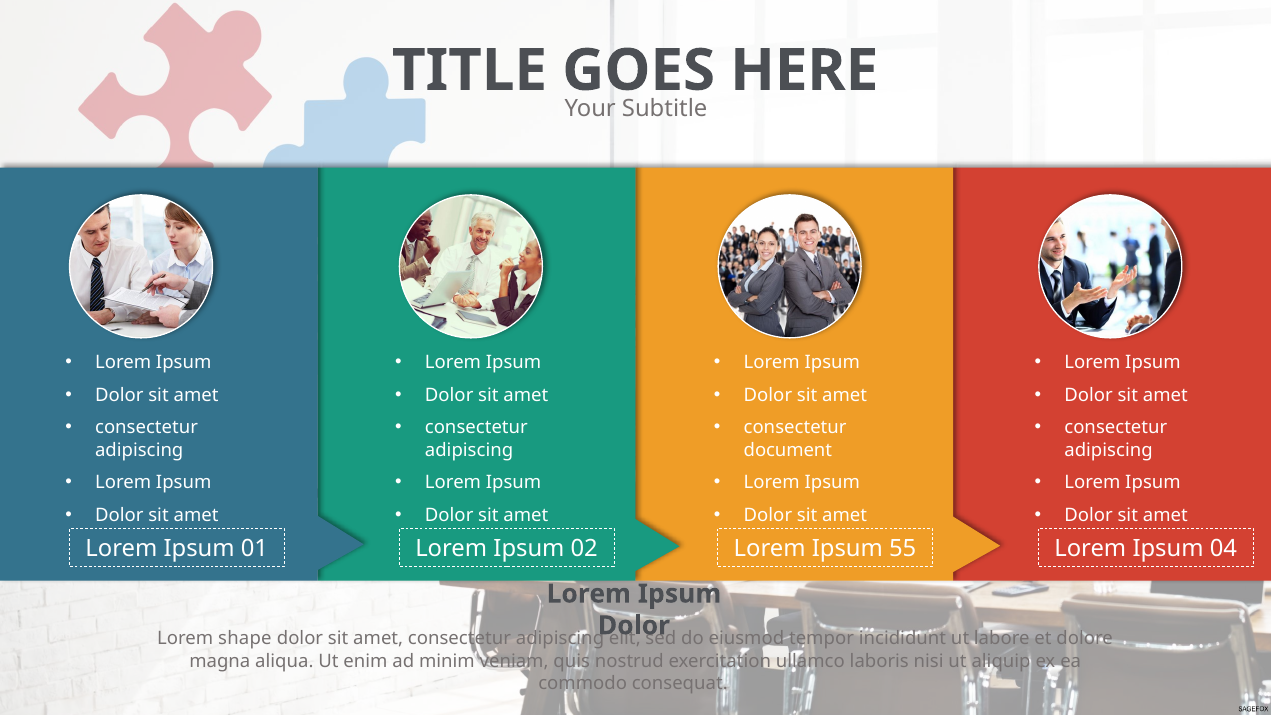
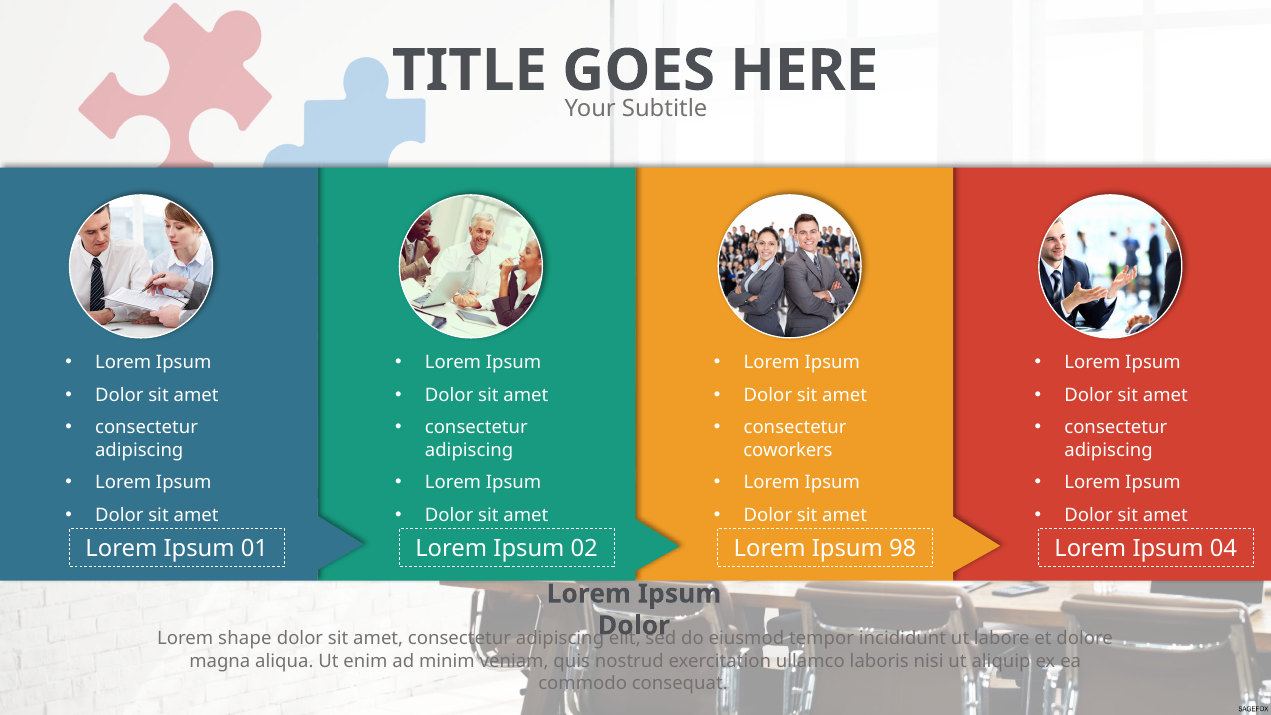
document: document -> coworkers
55: 55 -> 98
